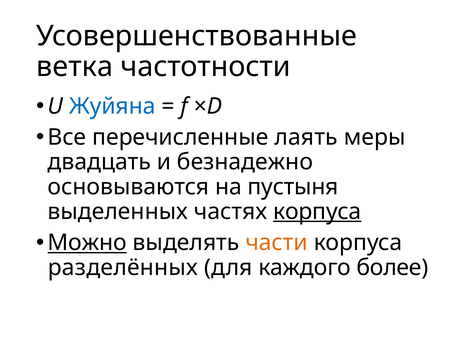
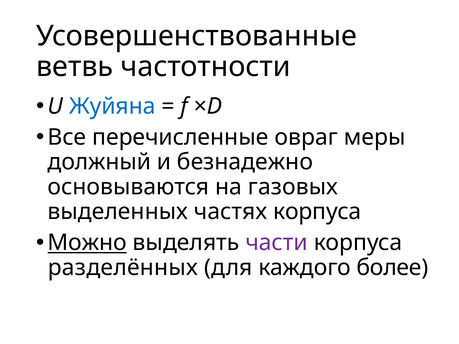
ветка: ветка -> ветвь
лаять: лаять -> овраг
двадцать: двадцать -> должный
пустыня: пустыня -> газовых
корпуса at (317, 212) underline: present -> none
части colour: orange -> purple
